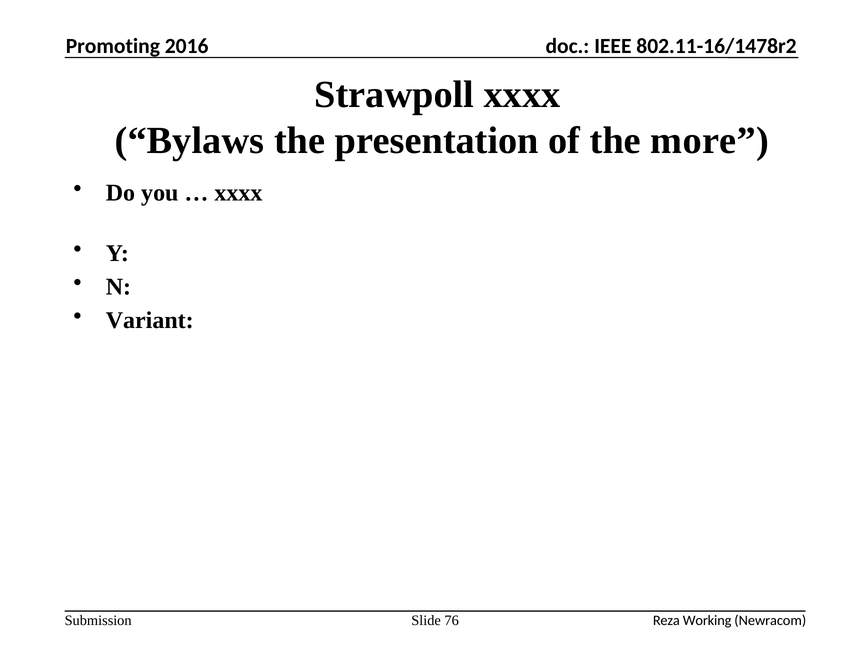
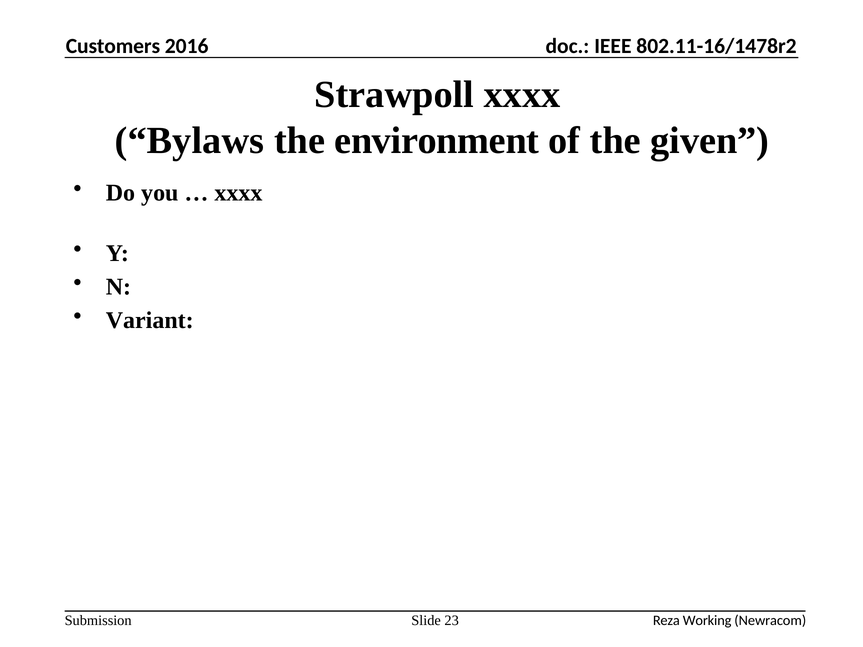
Promoting: Promoting -> Customers
presentation: presentation -> environment
more: more -> given
76: 76 -> 23
